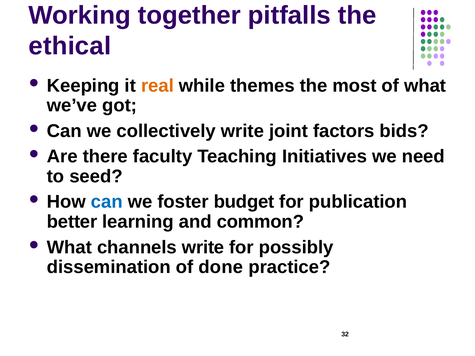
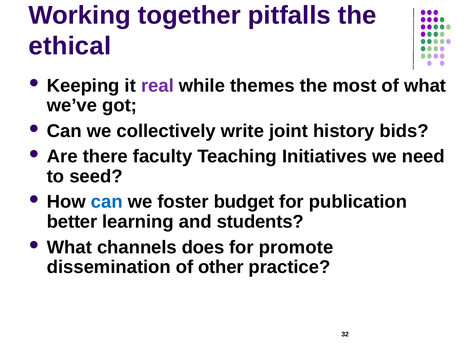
real colour: orange -> purple
factors: factors -> history
common: common -> students
channels write: write -> does
possibly: possibly -> promote
done: done -> other
